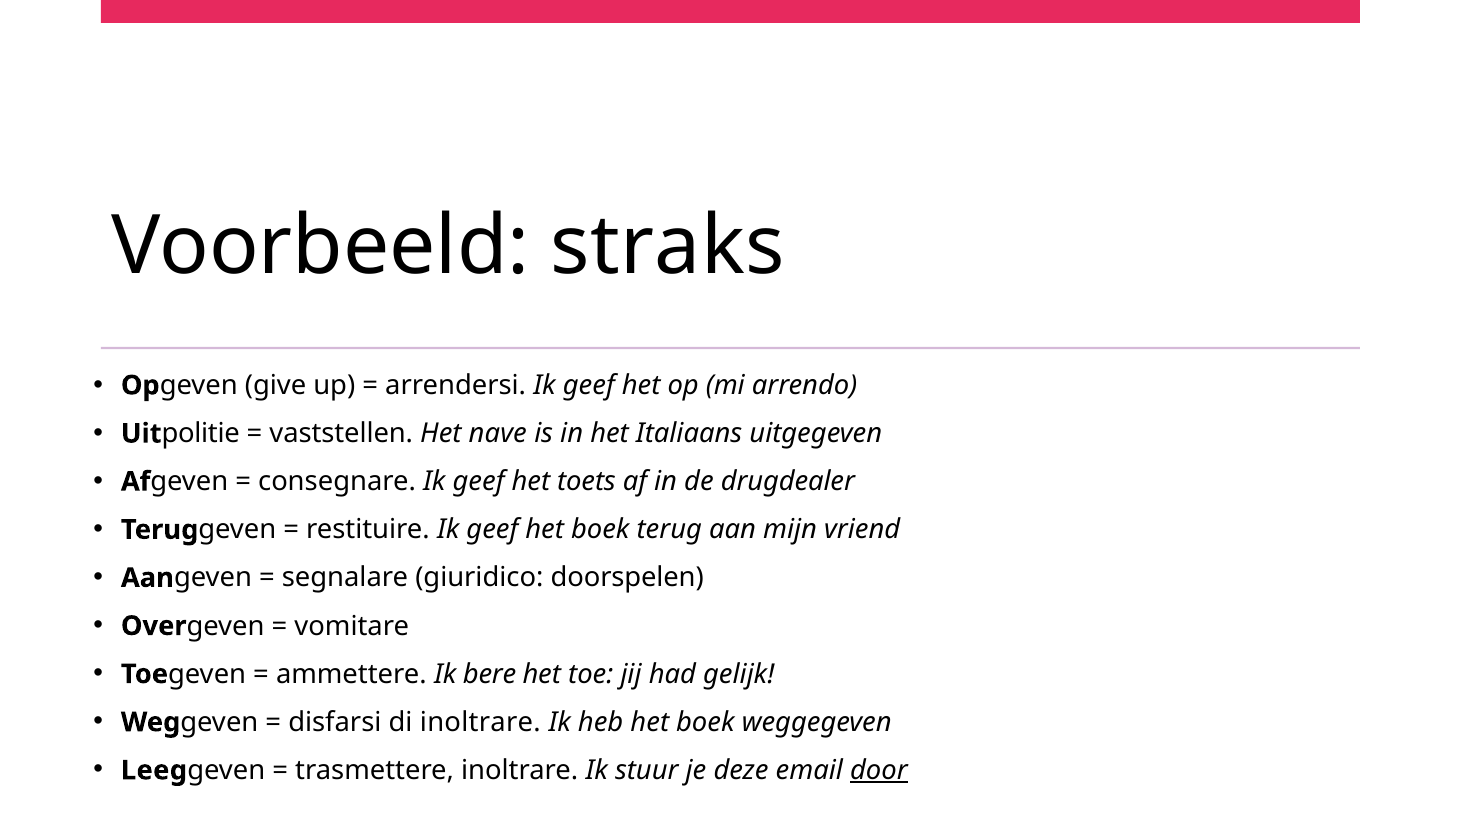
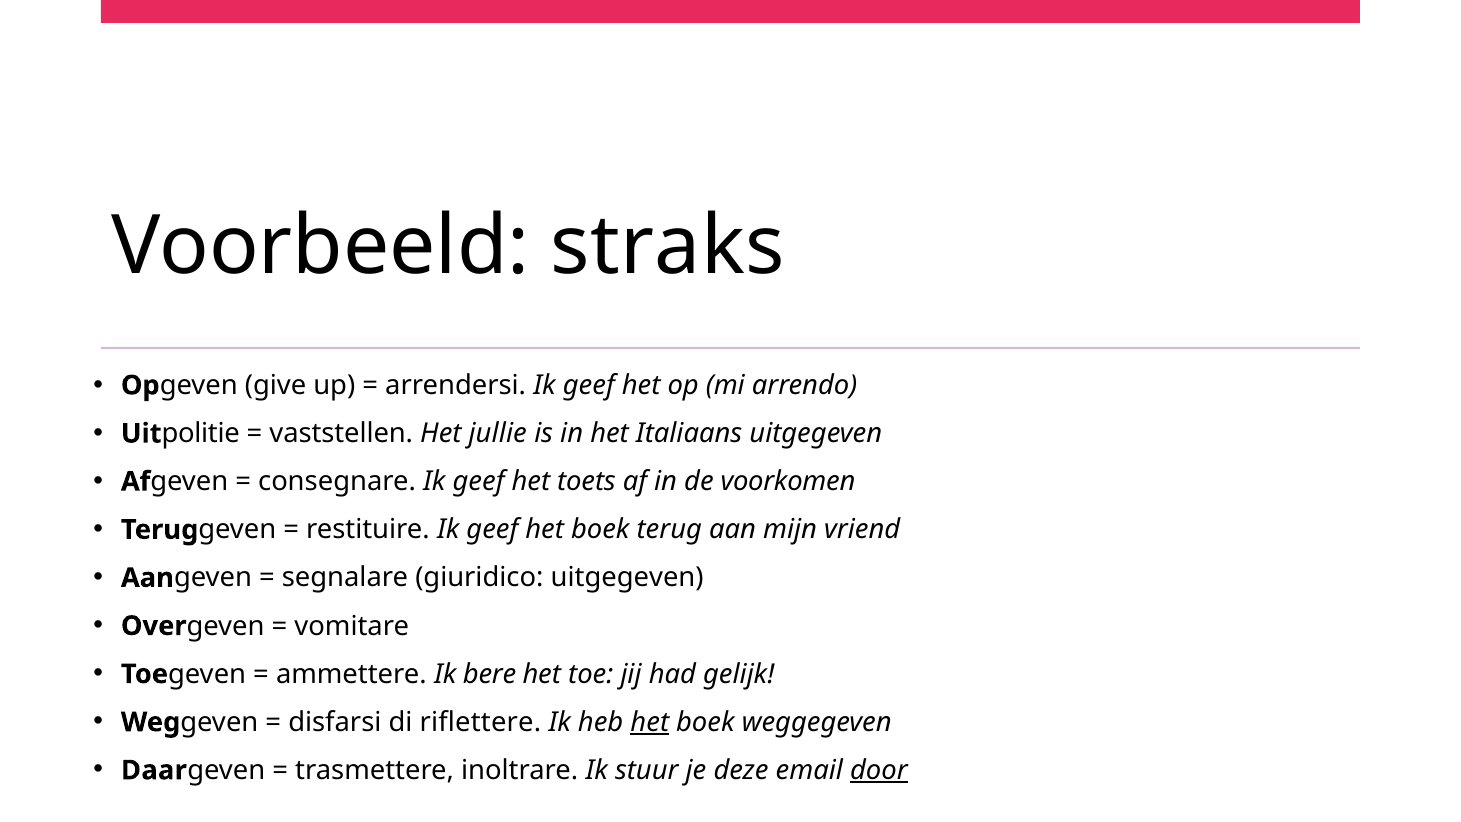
nave: nave -> jullie
drugdealer: drugdealer -> voorkomen
giuridico doorspelen: doorspelen -> uitgegeven
di inoltrare: inoltrare -> riflettere
het at (650, 722) underline: none -> present
Leeg: Leeg -> Daar
